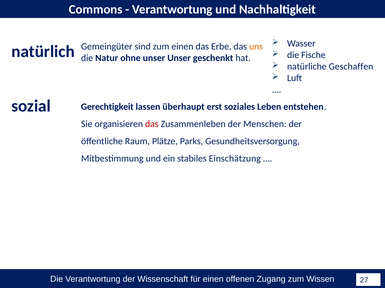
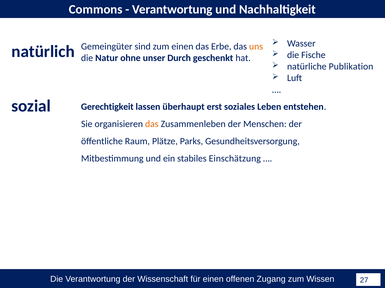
unser Unser: Unser -> Durch
Geschaffen: Geschaffen -> Publikation
das at (152, 124) colour: red -> orange
